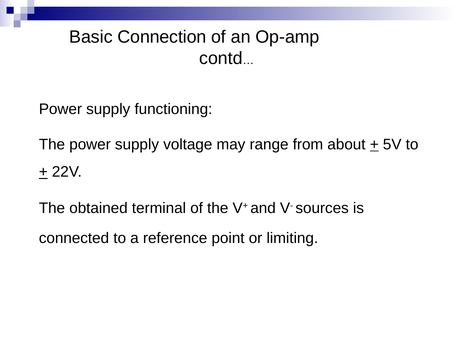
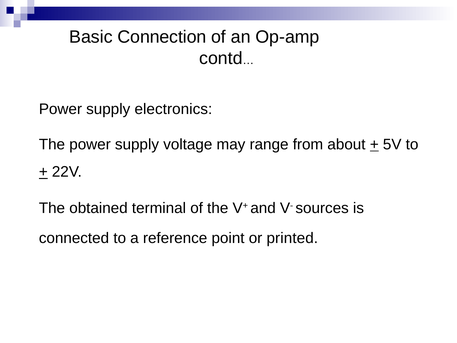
functioning: functioning -> electronics
limiting: limiting -> printed
